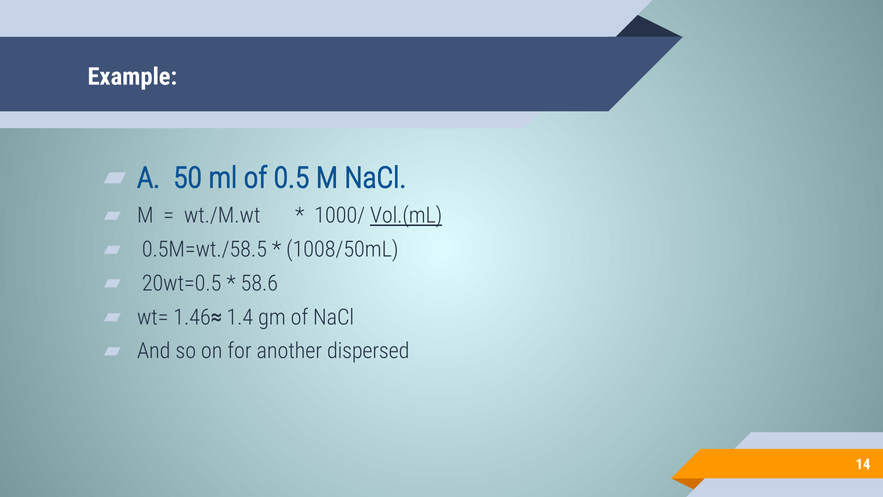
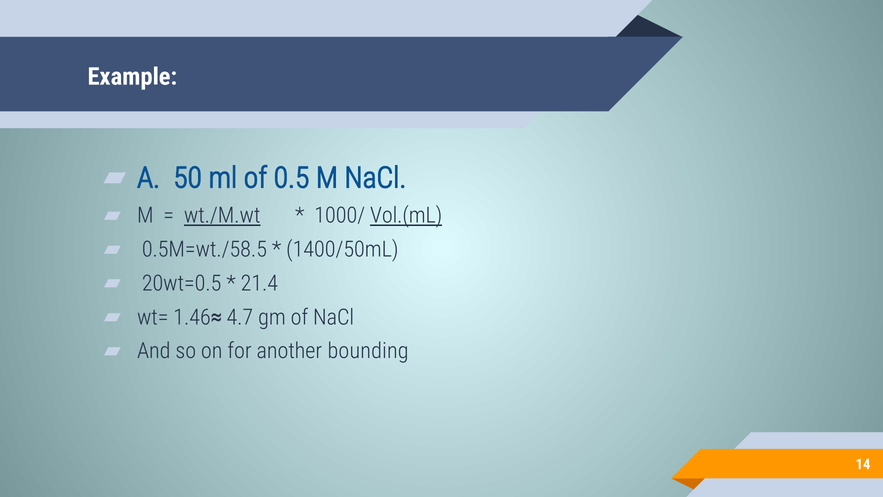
wt./M.wt underline: none -> present
1008/50mL: 1008/50mL -> 1400/50mL
58.6: 58.6 -> 21.4
1.4: 1.4 -> 4.7
dispersed: dispersed -> bounding
